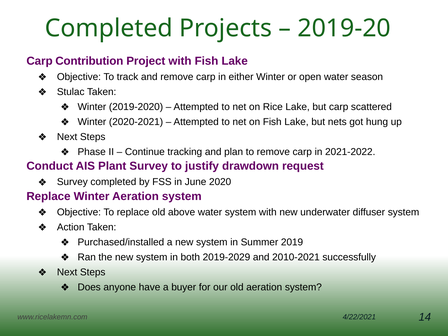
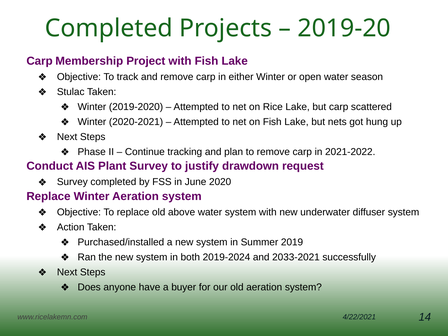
Contribution: Contribution -> Membership
2019-2029: 2019-2029 -> 2019-2024
2010-2021: 2010-2021 -> 2033-2021
